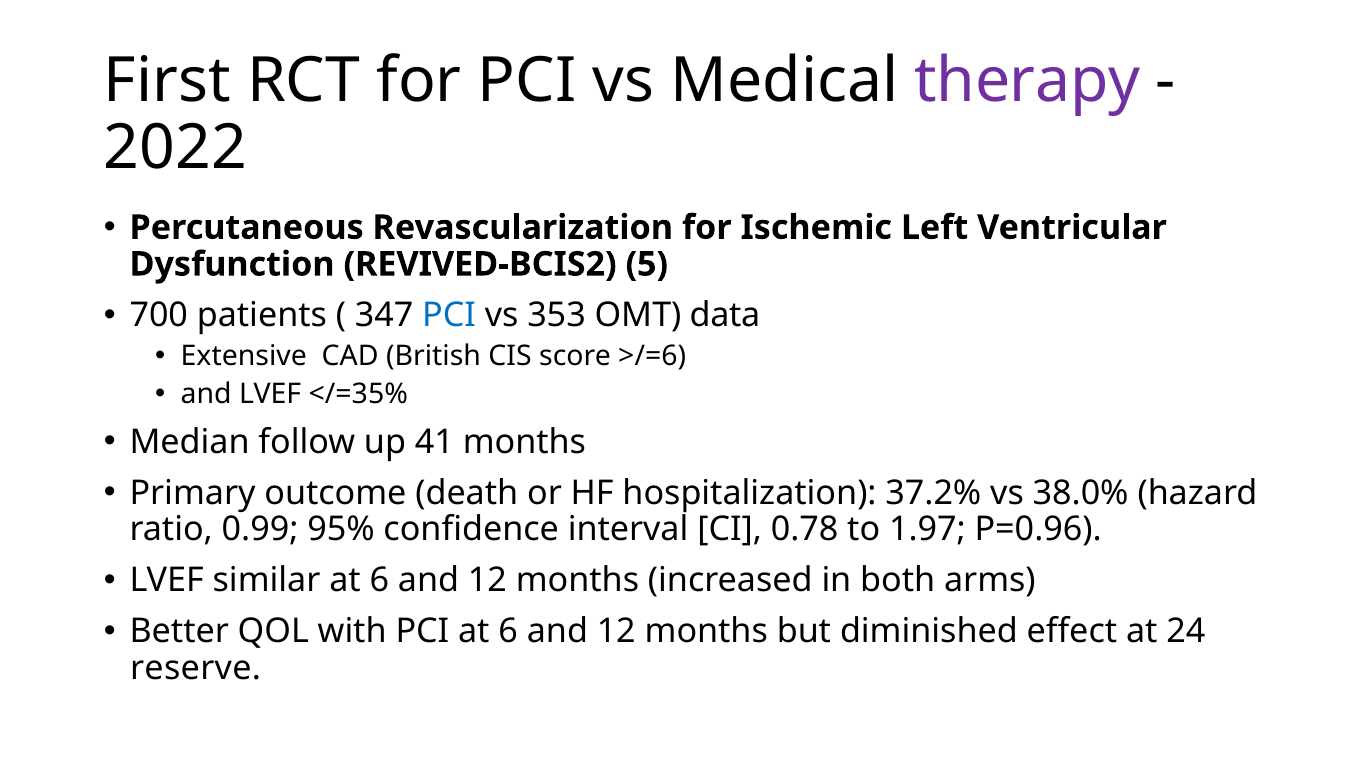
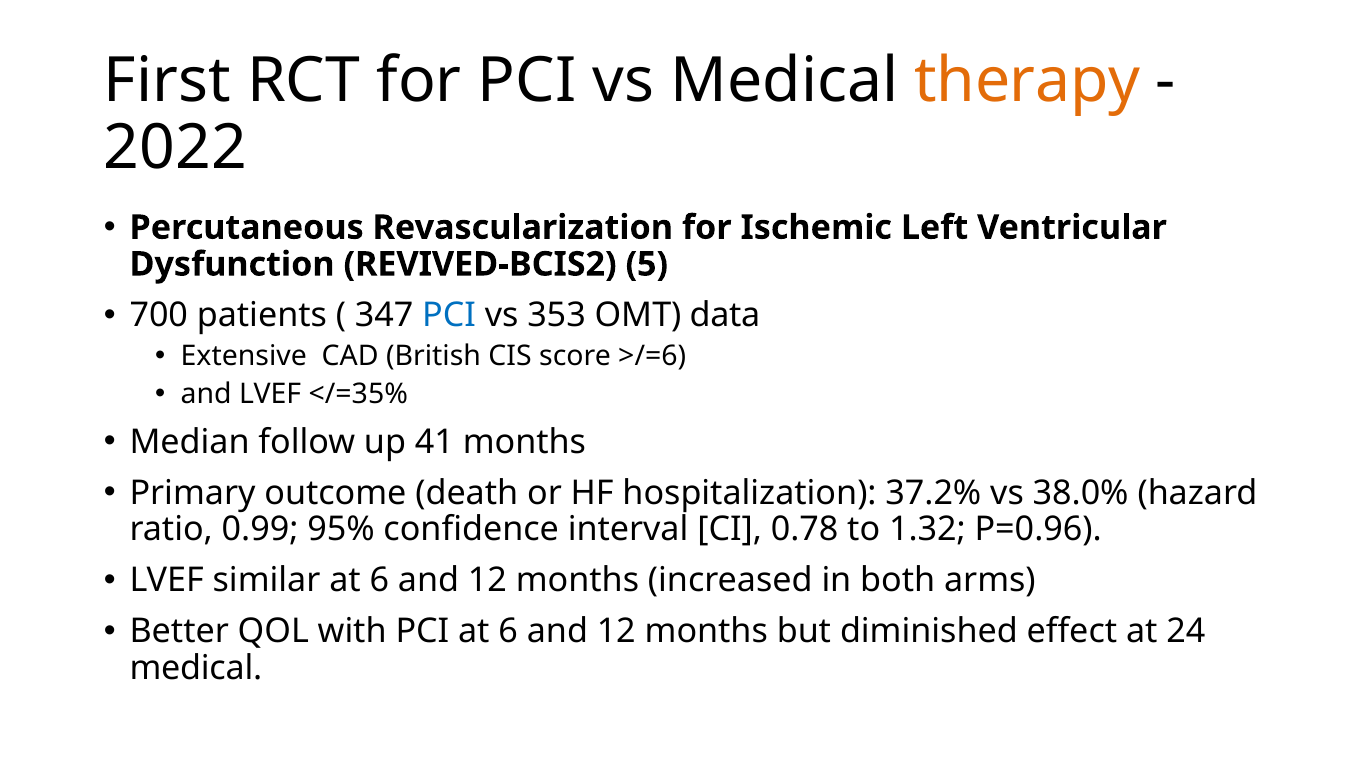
therapy colour: purple -> orange
1.97: 1.97 -> 1.32
reserve at (196, 669): reserve -> medical
